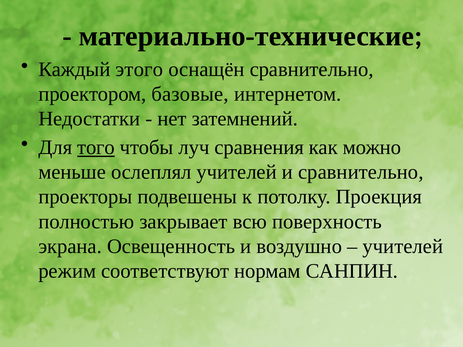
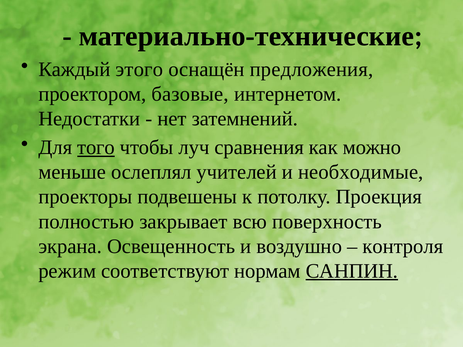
оснащён сравнительно: сравнительно -> предложения
и сравнительно: сравнительно -> необходимые
учителей at (403, 246): учителей -> контроля
САНПИН underline: none -> present
